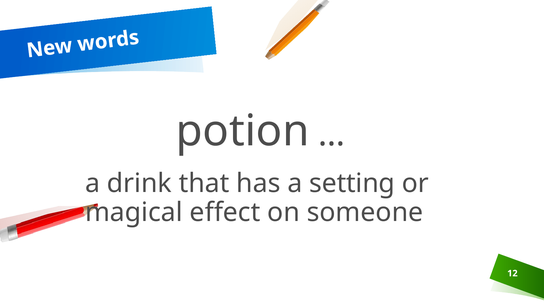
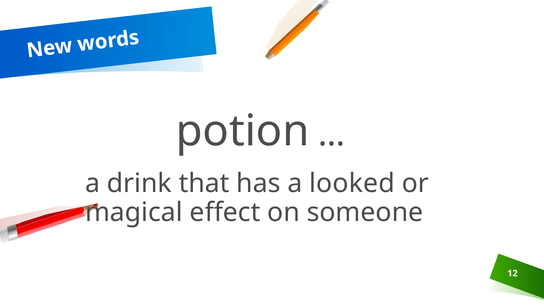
setting: setting -> looked
